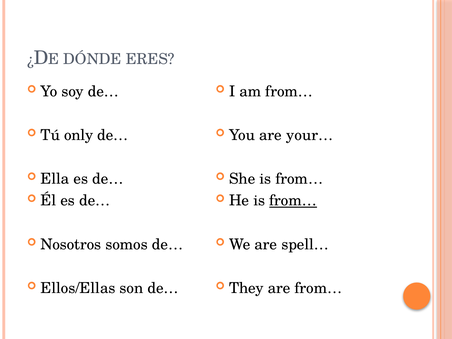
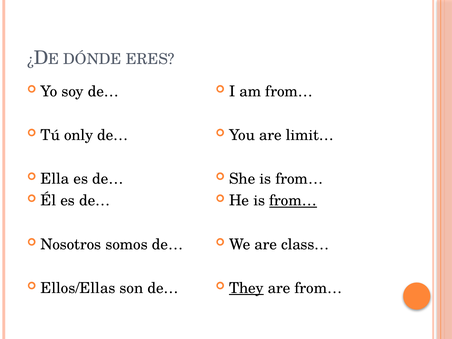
your…: your… -> limit…
spell…: spell… -> class…
They underline: none -> present
